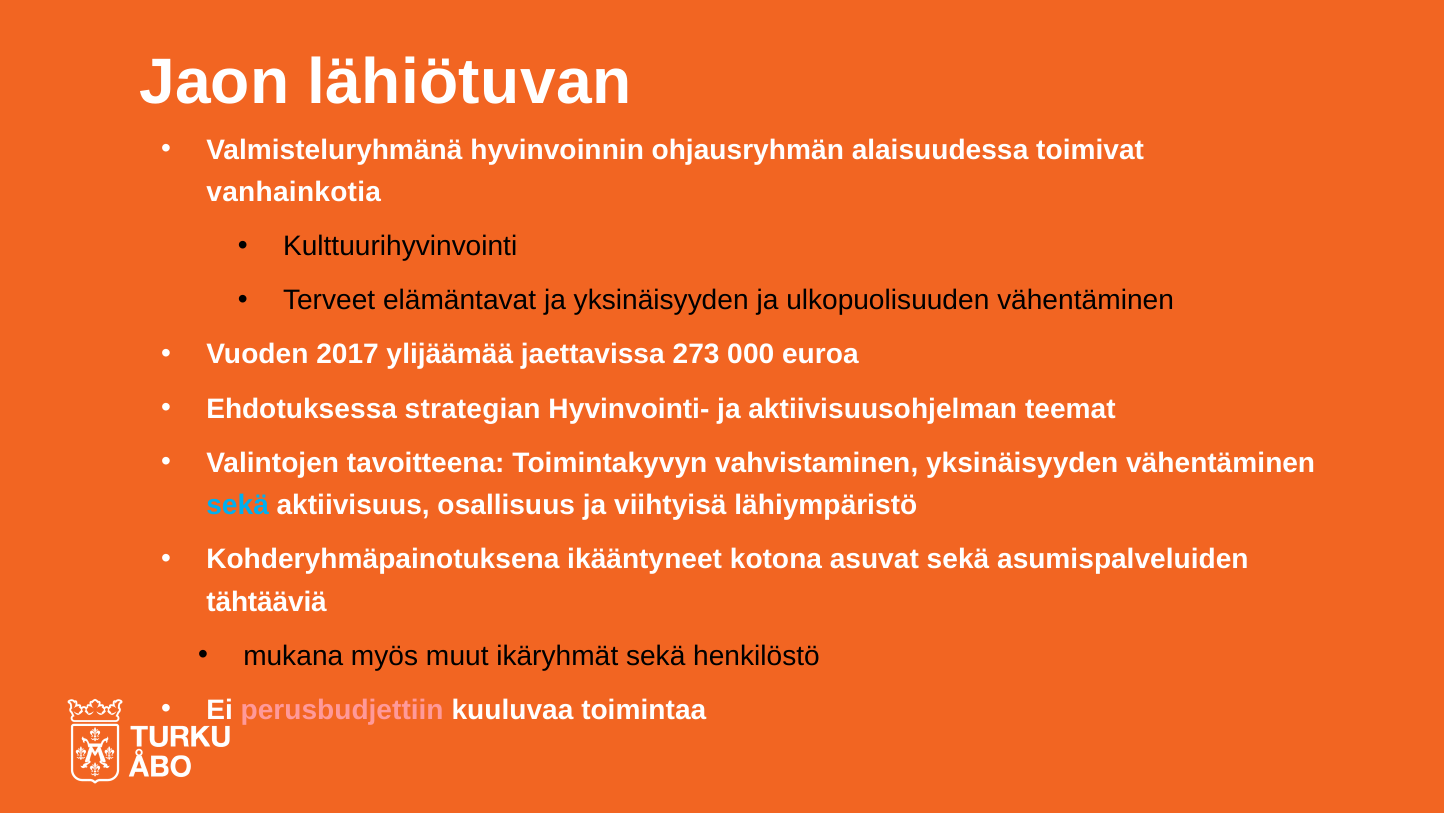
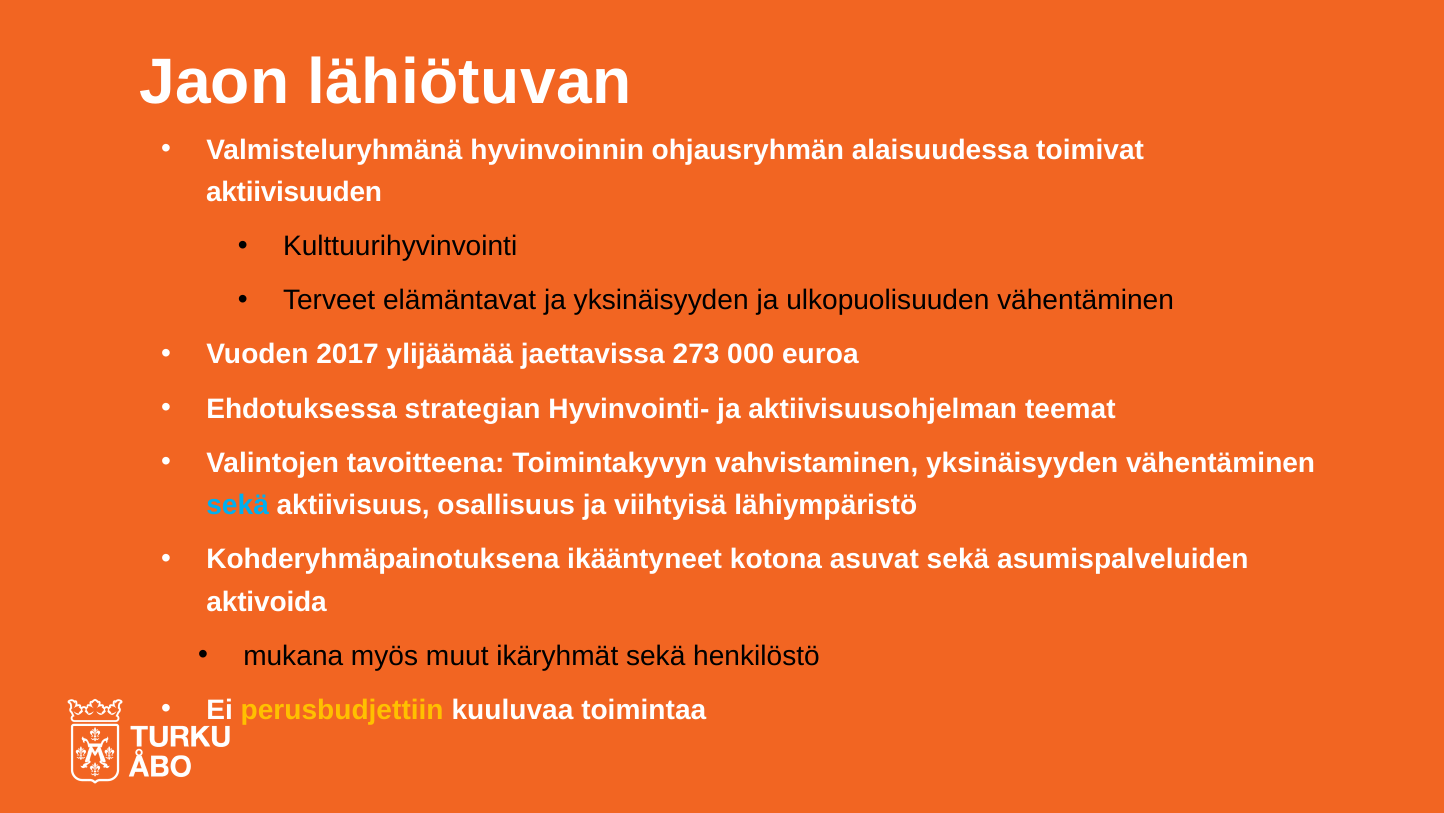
vanhainkotia: vanhainkotia -> aktiivisuuden
tähtääviä: tähtääviä -> aktivoida
perusbudjettiin colour: pink -> yellow
